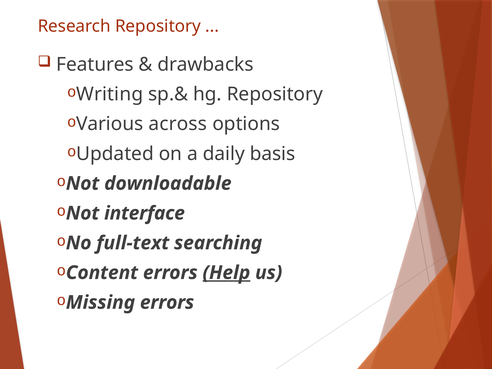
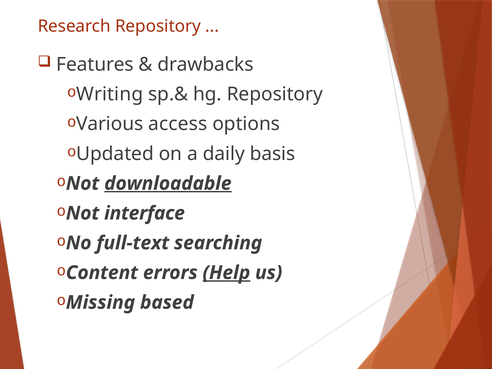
across: across -> access
downloadable underline: none -> present
Missing errors: errors -> based
